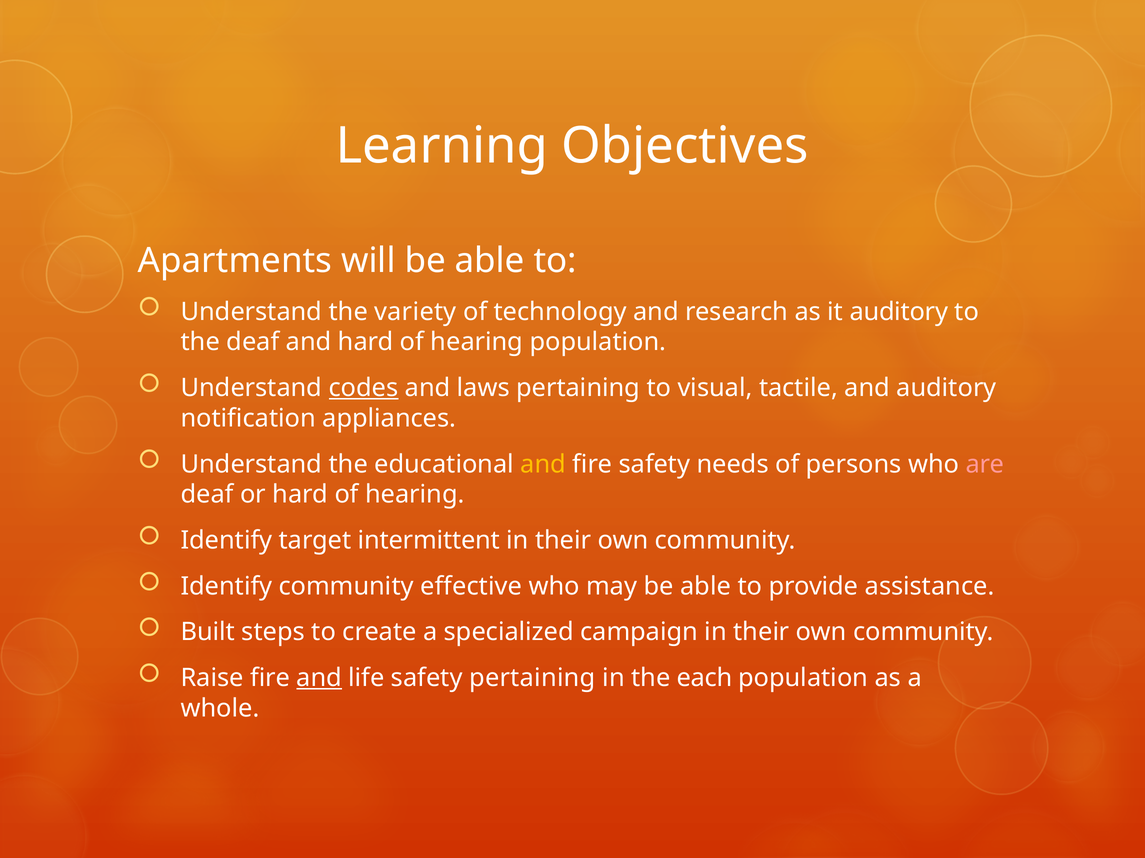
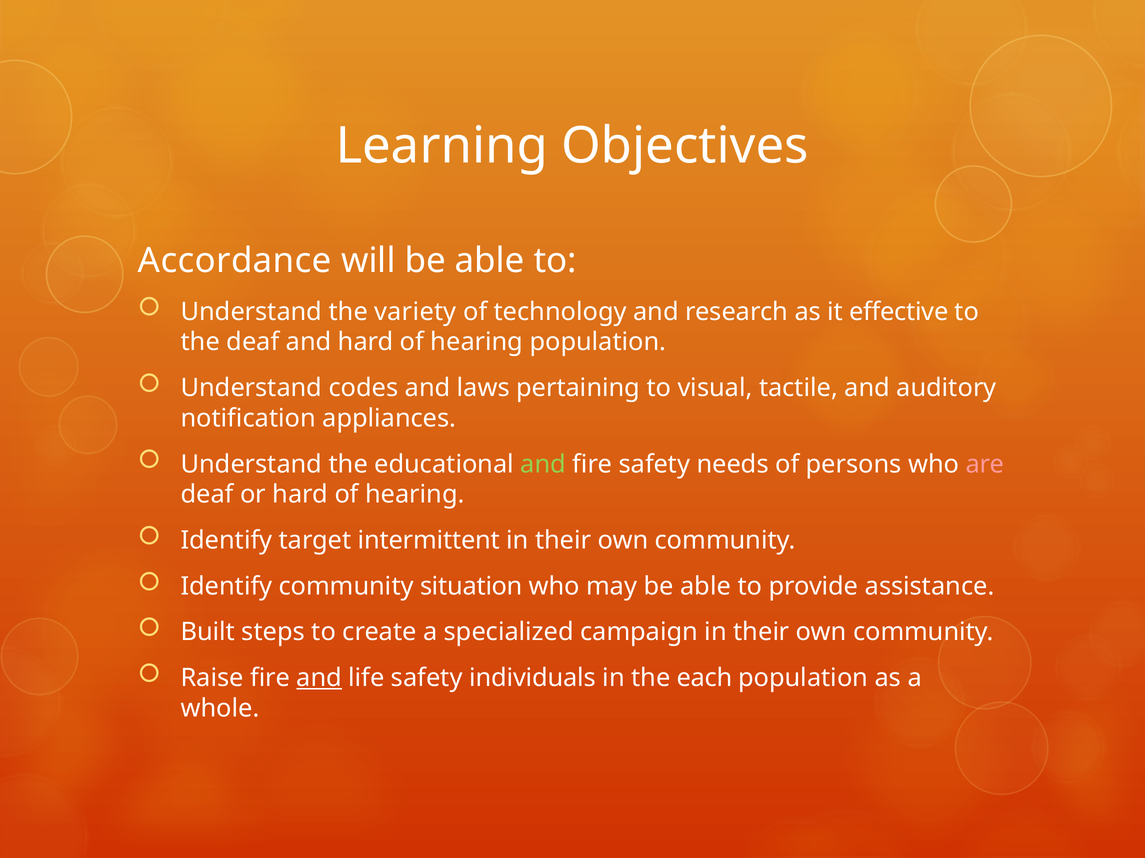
Apartments: Apartments -> Accordance
it auditory: auditory -> effective
codes underline: present -> none
and at (543, 465) colour: yellow -> light green
effective: effective -> situation
safety pertaining: pertaining -> individuals
